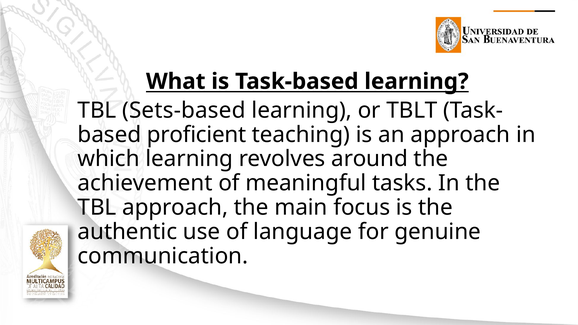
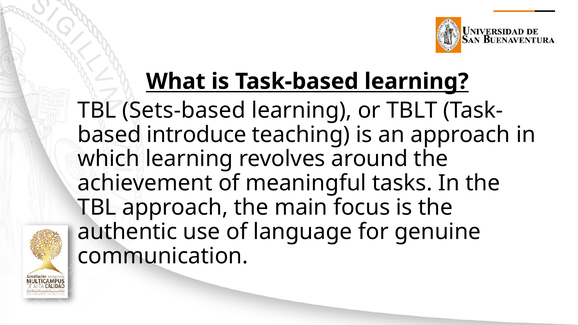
proficient: proficient -> introduce
